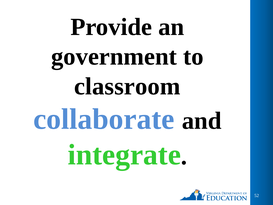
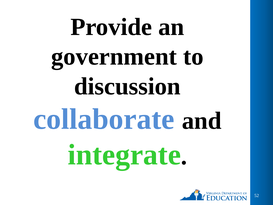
classroom: classroom -> discussion
